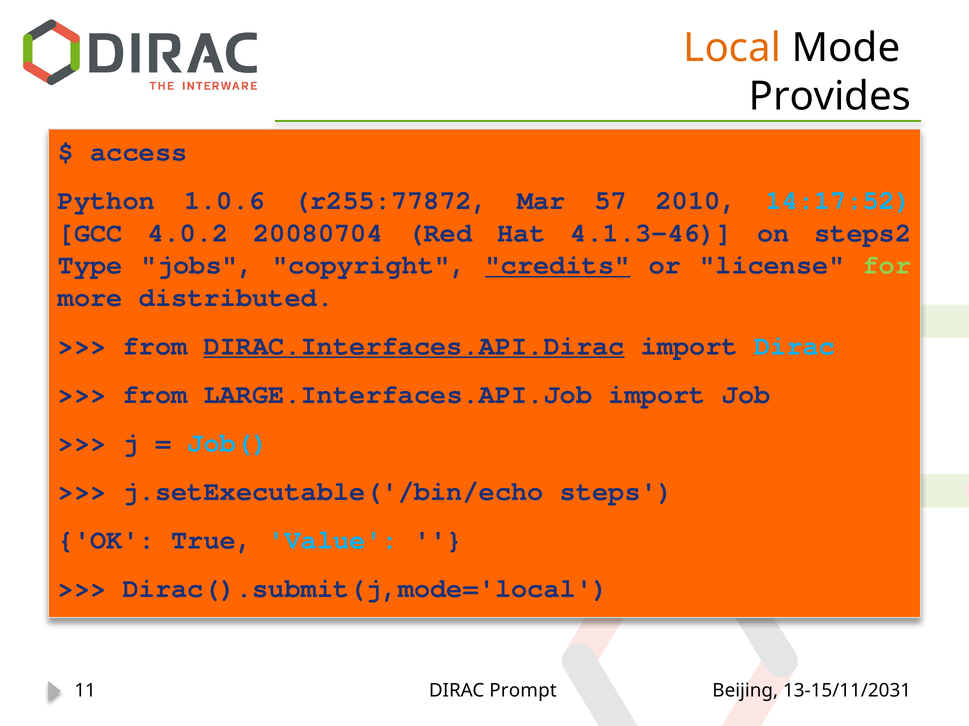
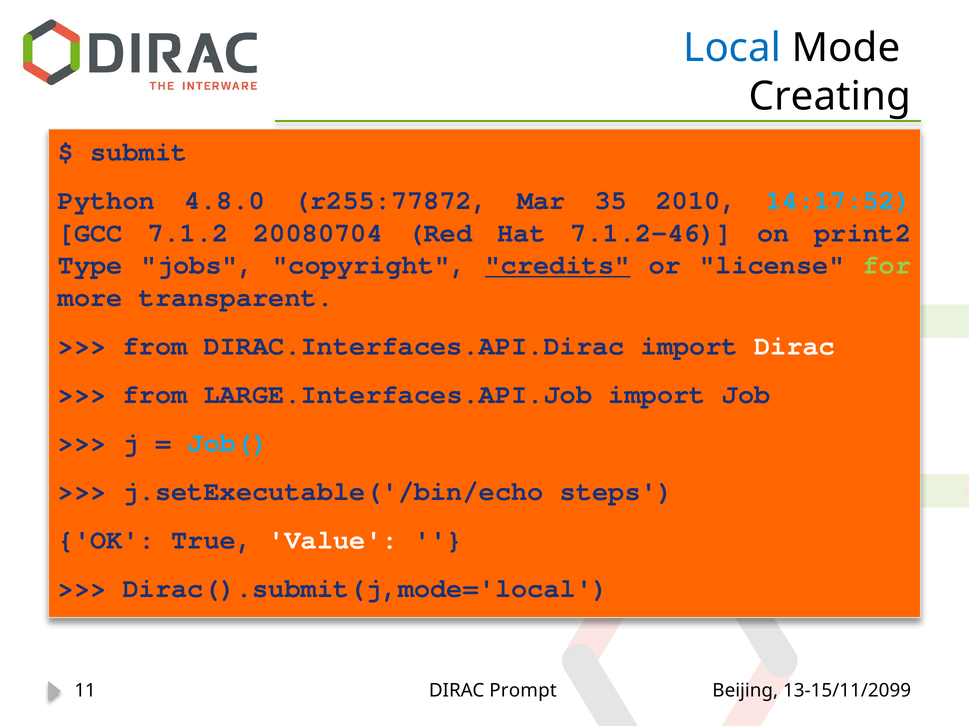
Local colour: orange -> blue
Provides: Provides -> Creating
access: access -> submit
1.0.6: 1.0.6 -> 4.8.0
57: 57 -> 35
4.0.2: 4.0.2 -> 7.1.2
4.1.3-46: 4.1.3-46 -> 7.1.2-46
steps2: steps2 -> print2
distributed: distributed -> transparent
DIRAC.Interfaces.API.Dirac underline: present -> none
Dirac at (795, 346) colour: light blue -> white
Value colour: light blue -> white
13-15/11/2031: 13-15/11/2031 -> 13-15/11/2099
